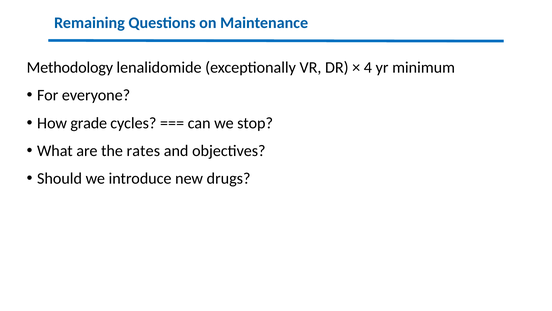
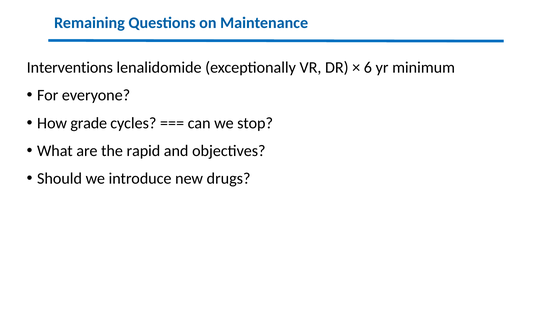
Methodology: Methodology -> Interventions
4: 4 -> 6
rates: rates -> rapid
